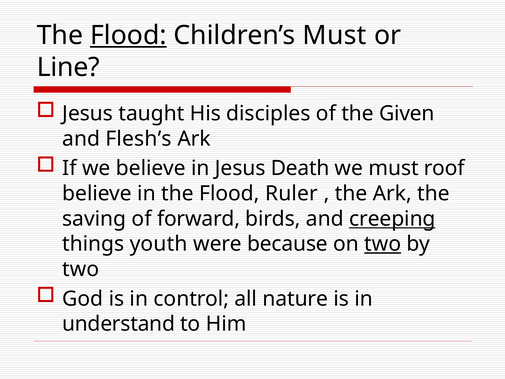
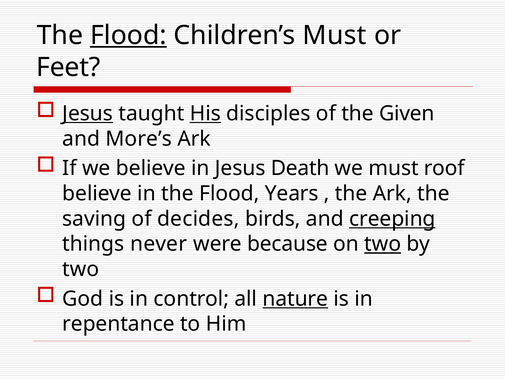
Line: Line -> Feet
Jesus at (88, 113) underline: none -> present
His underline: none -> present
Flesh’s: Flesh’s -> More’s
Ruler: Ruler -> Years
forward: forward -> decides
youth: youth -> never
nature underline: none -> present
understand: understand -> repentance
